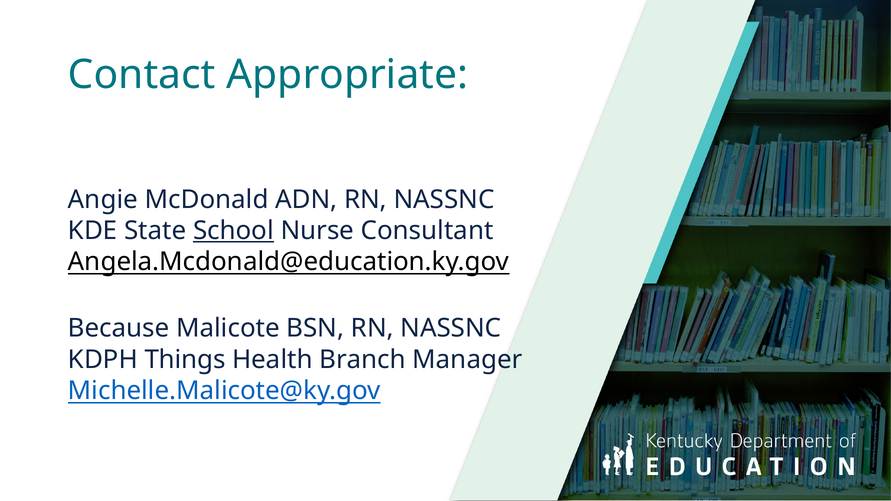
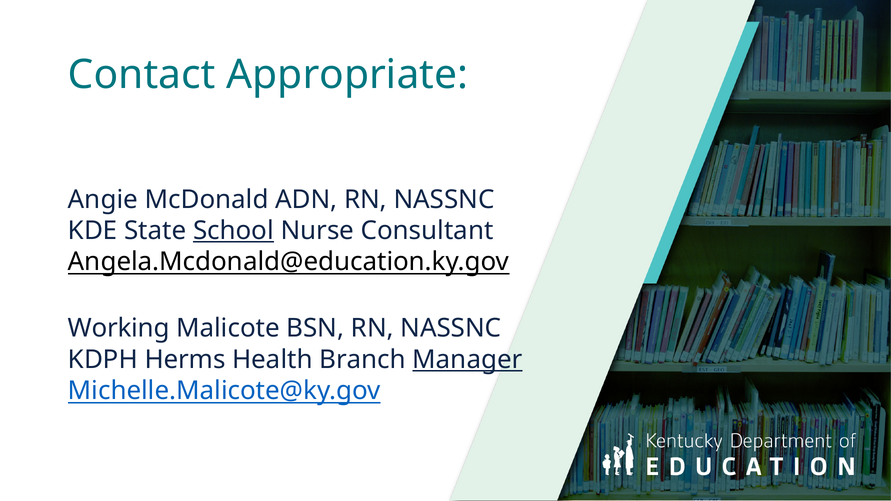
Because: Because -> Working
Things: Things -> Herms
Manager underline: none -> present
